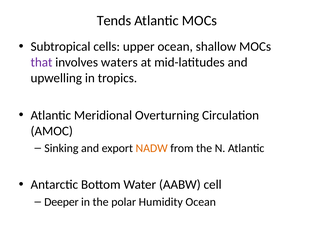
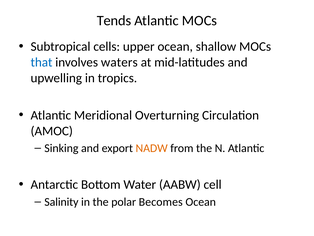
that colour: purple -> blue
Deeper: Deeper -> Salinity
Humidity: Humidity -> Becomes
